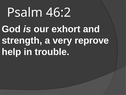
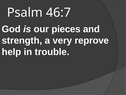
46:2: 46:2 -> 46:7
exhort: exhort -> pieces
